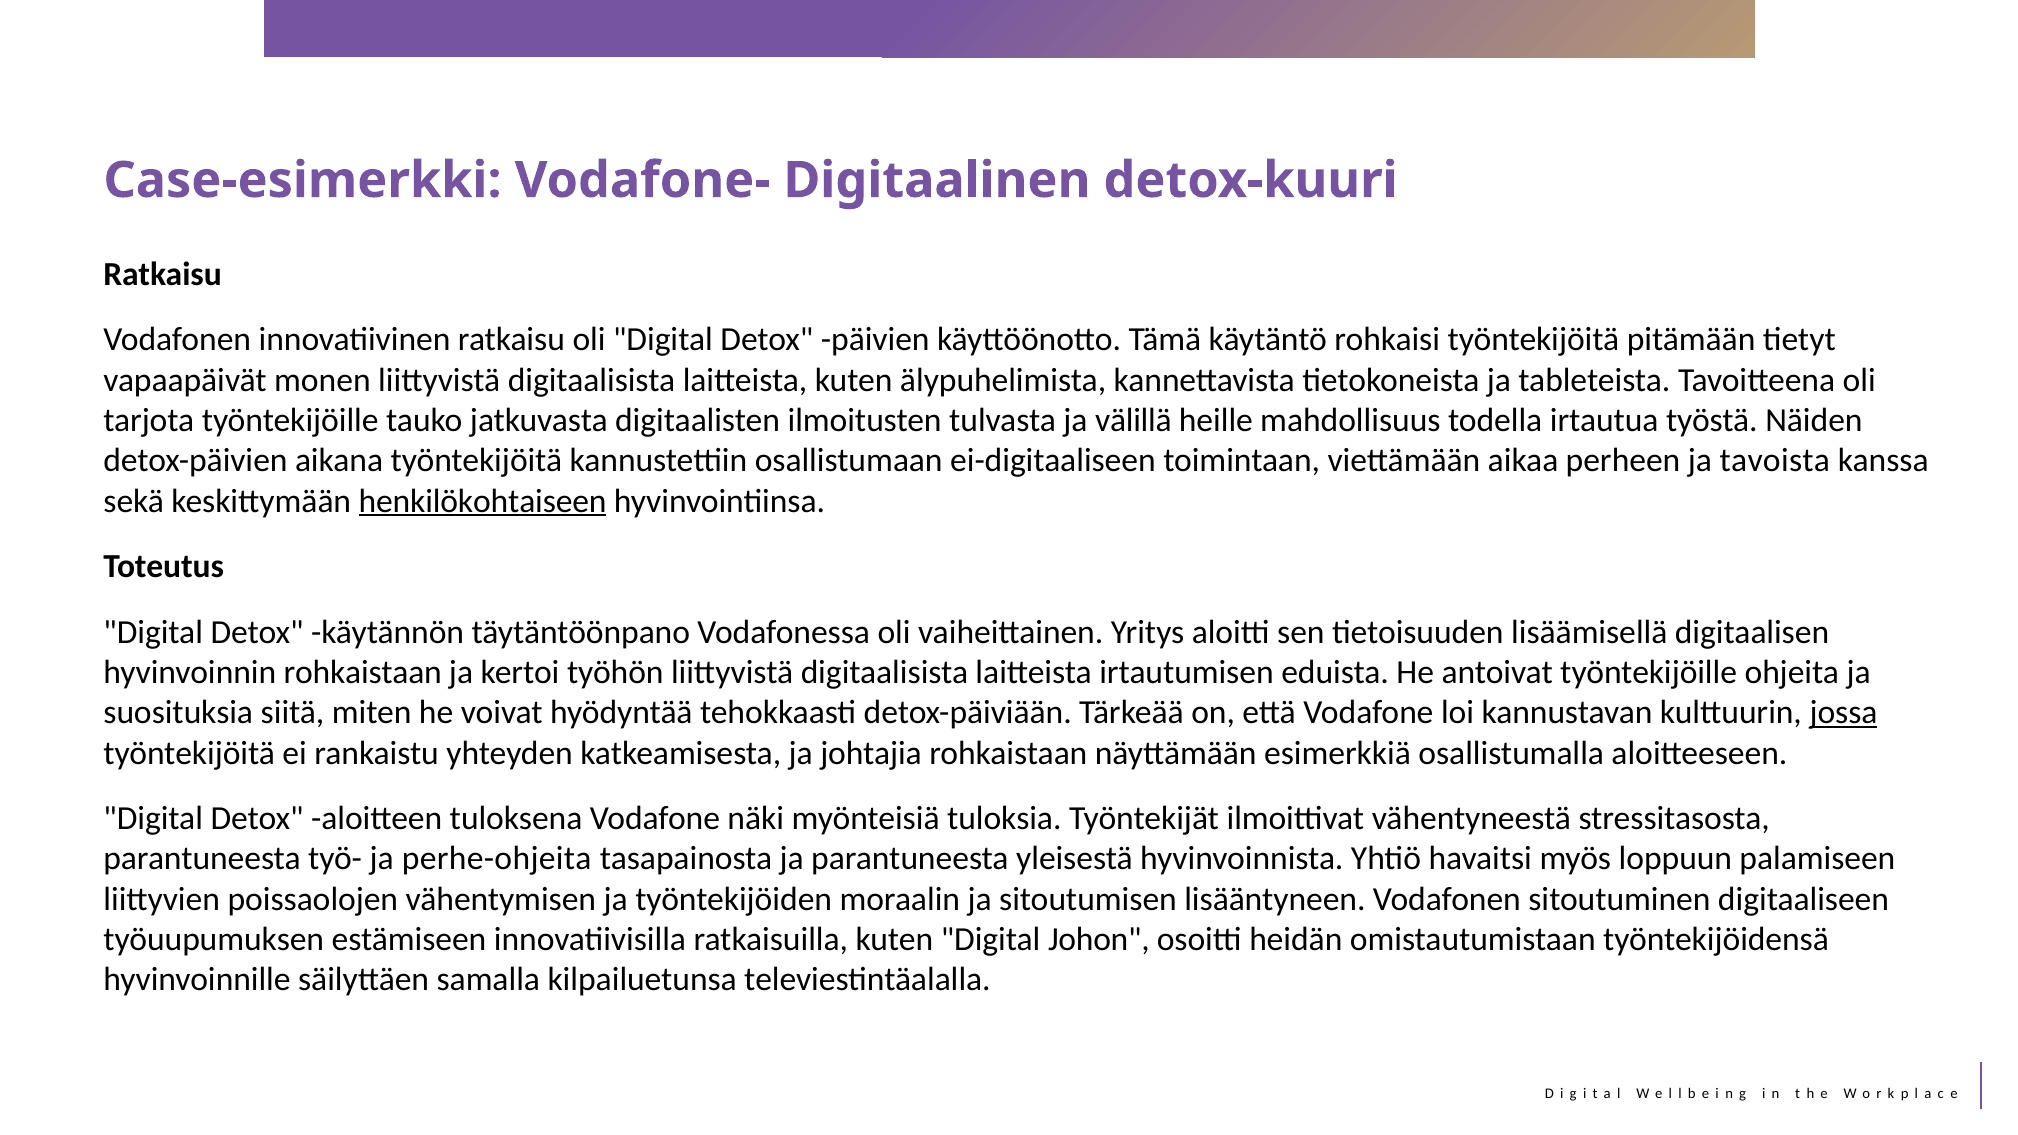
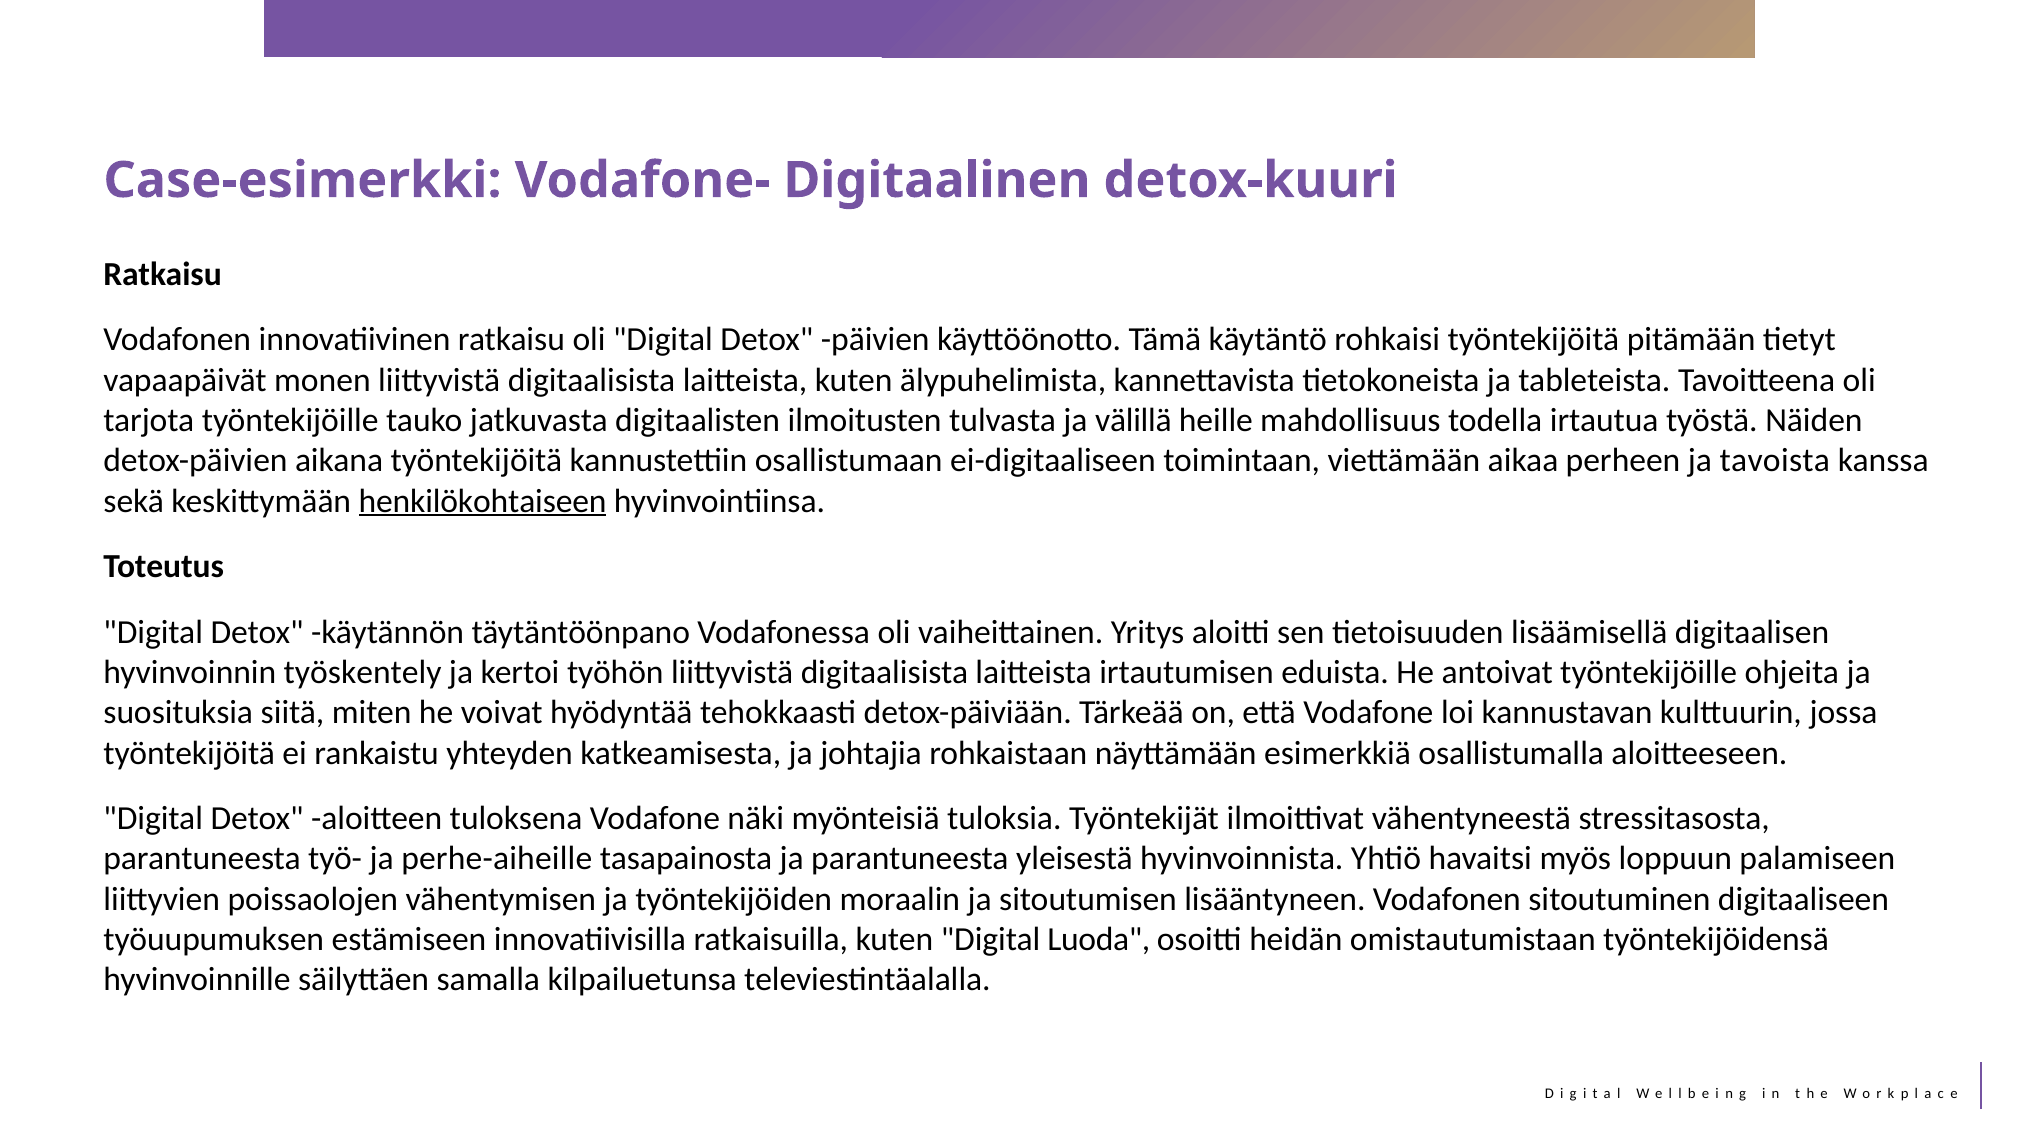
hyvinvoinnin rohkaistaan: rohkaistaan -> työskentely
jossa underline: present -> none
perhe-ohjeita: perhe-ohjeita -> perhe-aiheille
Johon: Johon -> Luoda
